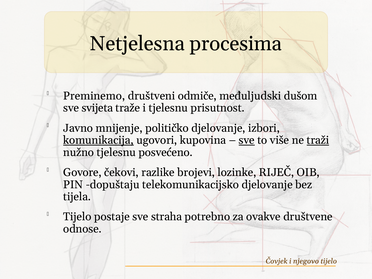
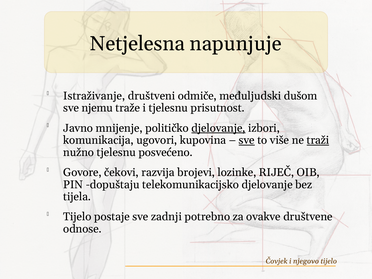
procesima: procesima -> napunjuje
Preminemo: Preminemo -> Istraživanje
svijeta: svijeta -> njemu
djelovanje at (218, 128) underline: none -> present
komunikacija underline: present -> none
razlike: razlike -> razvija
straha: straha -> zadnji
